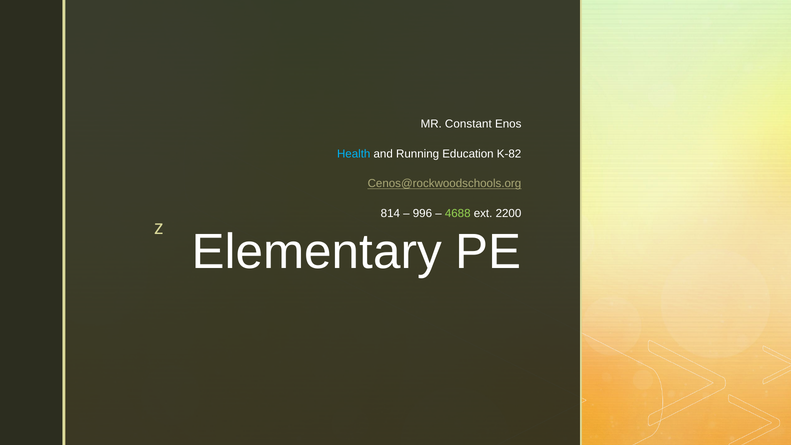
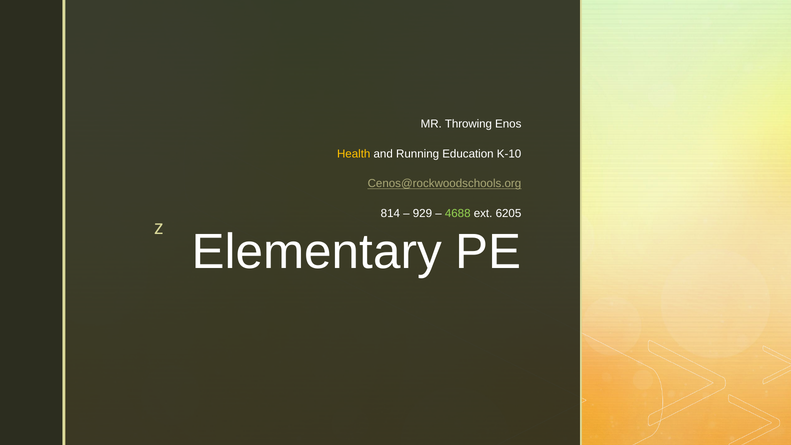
Constant: Constant -> Throwing
Health colour: light blue -> yellow
K-82: K-82 -> K-10
996: 996 -> 929
2200: 2200 -> 6205
